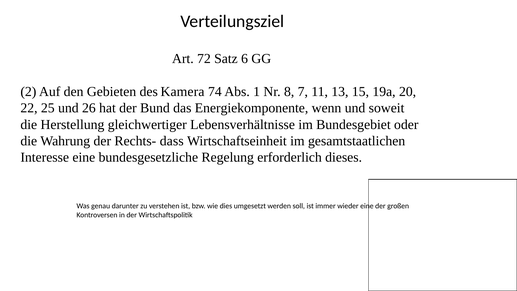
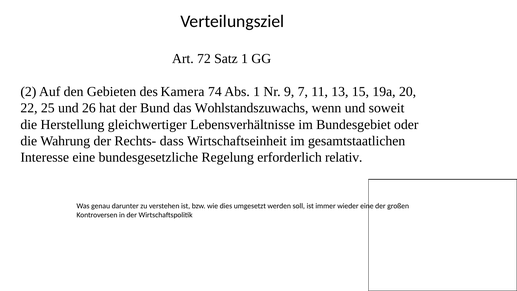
Satz 6: 6 -> 1
8: 8 -> 9
Energiekomponente: Energiekomponente -> Wohlstandszuwachs
dieses: dieses -> relativ
